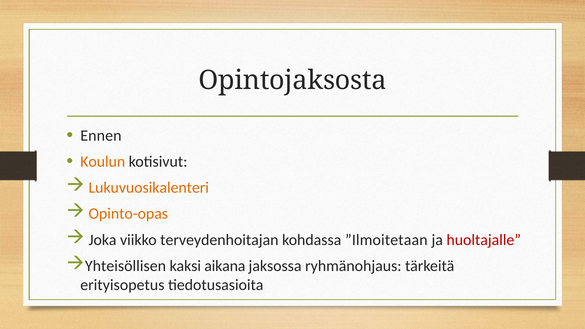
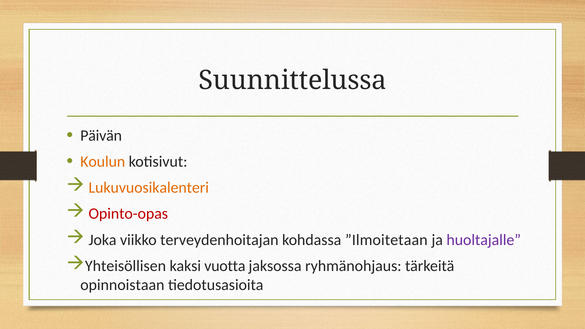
Opintojaksosta: Opintojaksosta -> Suunnittelussa
Ennen: Ennen -> Päivän
Opinto-opas colour: orange -> red
huoltajalle colour: red -> purple
aikana: aikana -> vuotta
erityisopetus: erityisopetus -> opinnoistaan
